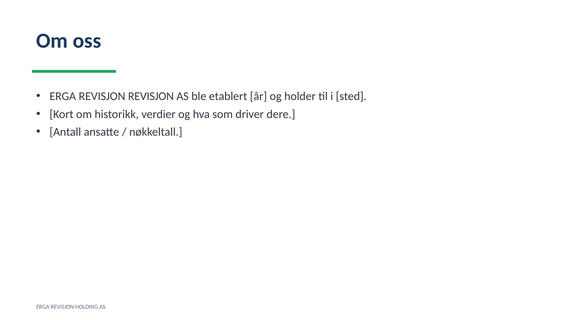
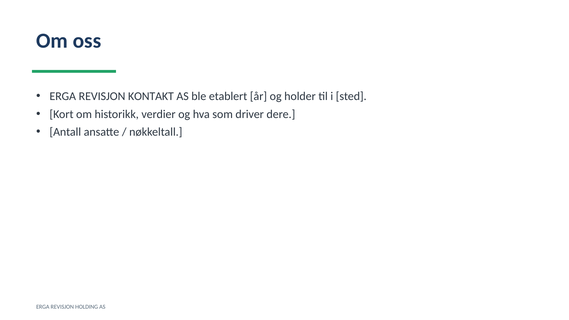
REVISJON REVISJON: REVISJON -> KONTAKT
